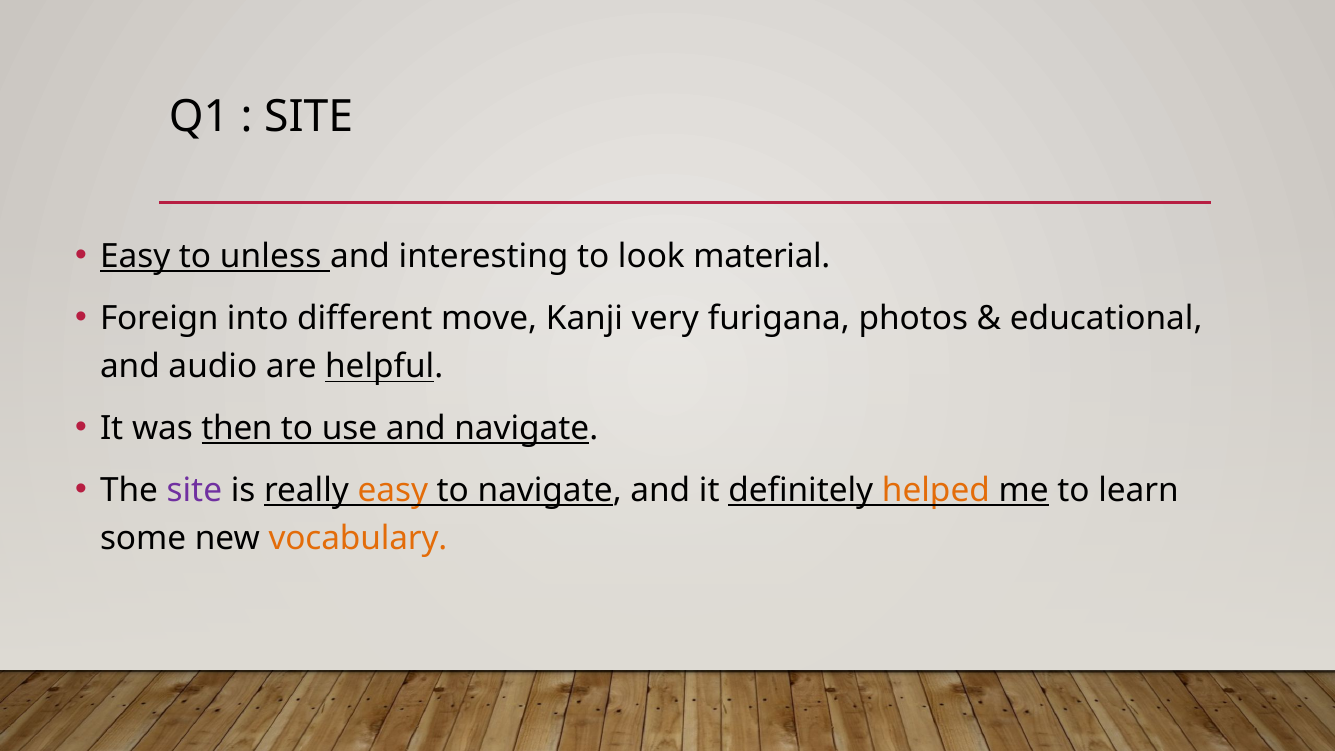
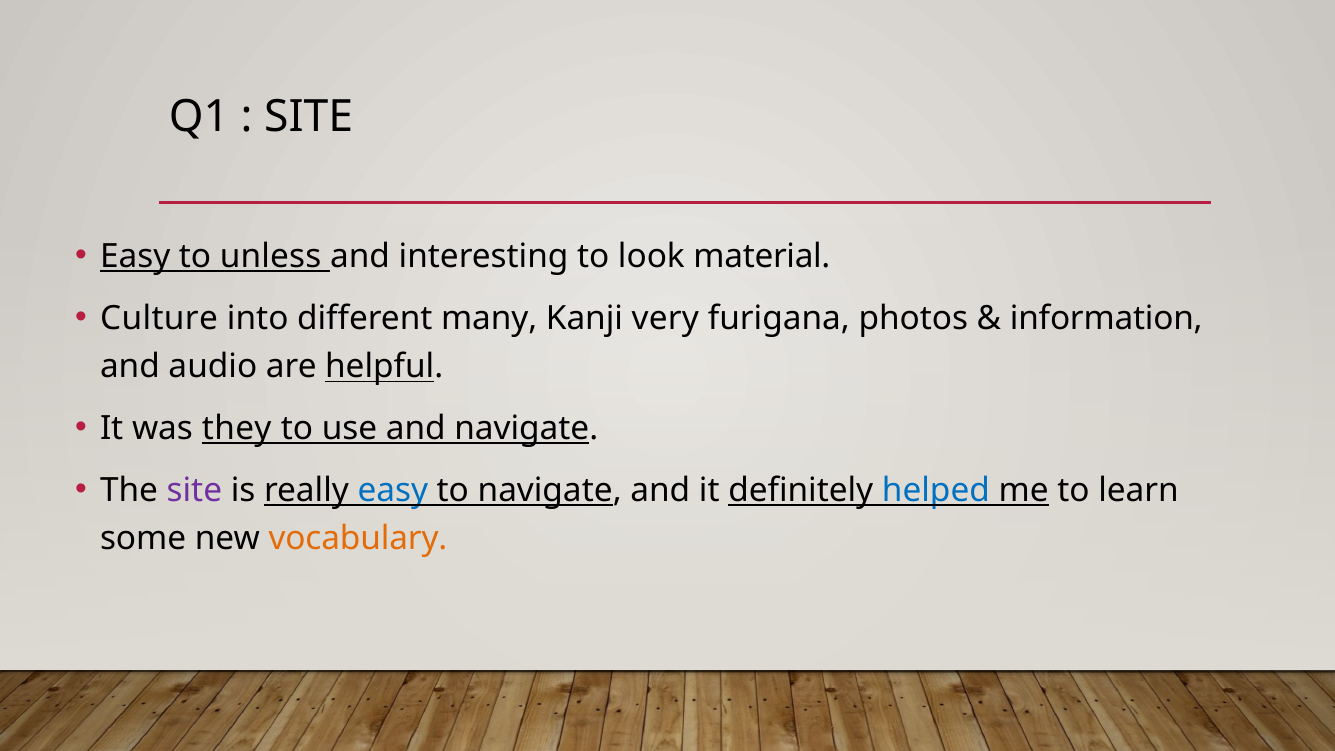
Foreign: Foreign -> Culture
move: move -> many
educational: educational -> information
then: then -> they
easy at (393, 490) colour: orange -> blue
helped colour: orange -> blue
